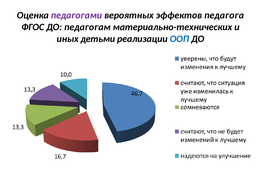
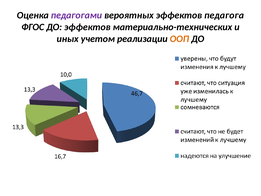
ДО педагогам: педагогам -> эффектов
детьми: детьми -> учетом
ООП colour: blue -> orange
